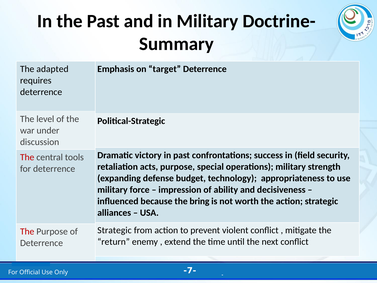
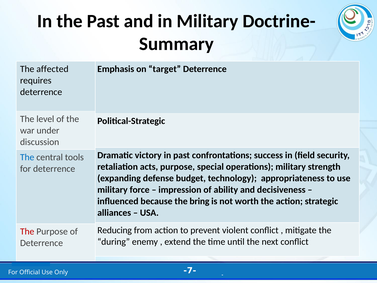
adapted: adapted -> affected
The at (27, 157) colour: red -> blue
Strategic at (114, 230): Strategic -> Reducing
return: return -> during
